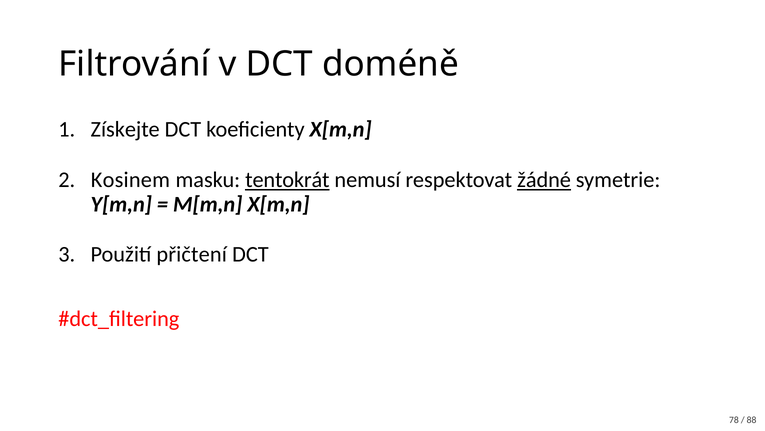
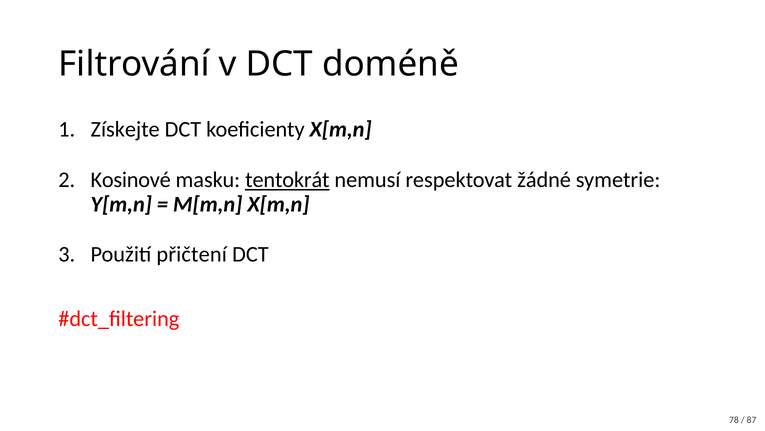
Kosinem: Kosinem -> Kosinové
žádné underline: present -> none
88: 88 -> 87
